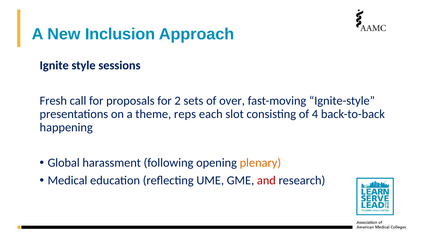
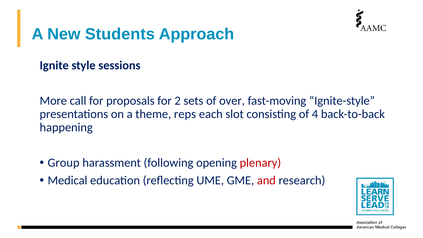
Inclusion: Inclusion -> Students
Fresh: Fresh -> More
Global: Global -> Group
plenary colour: orange -> red
